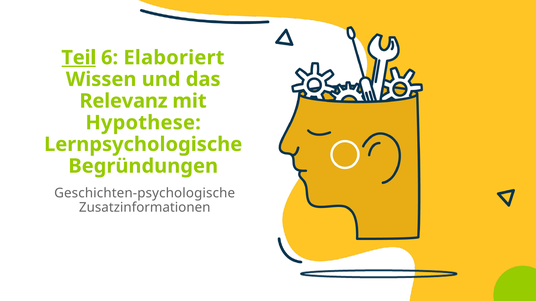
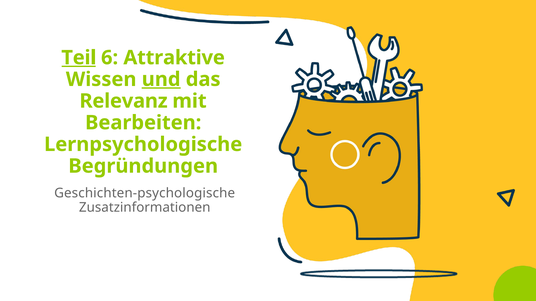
Elaboriert: Elaboriert -> Attraktive
und underline: none -> present
Hypothese: Hypothese -> Bearbeiten
